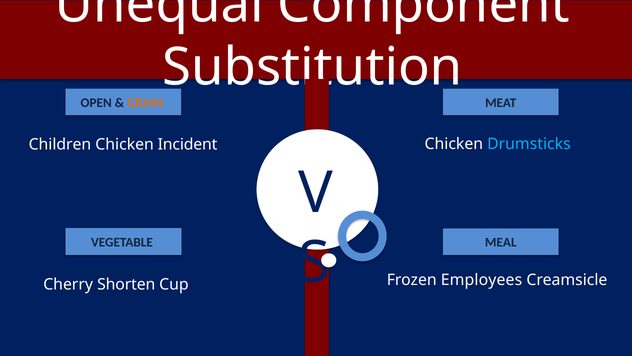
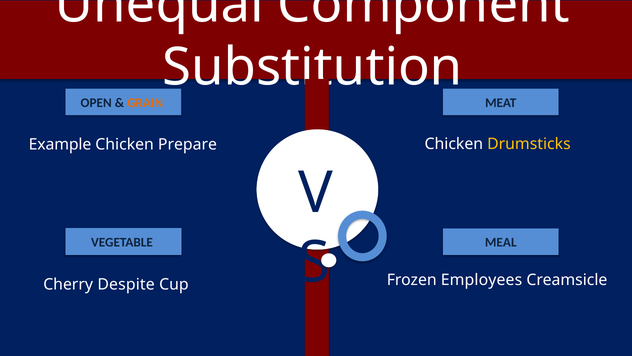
Drumsticks colour: light blue -> yellow
Children: Children -> Example
Incident: Incident -> Prepare
Shorten: Shorten -> Despite
